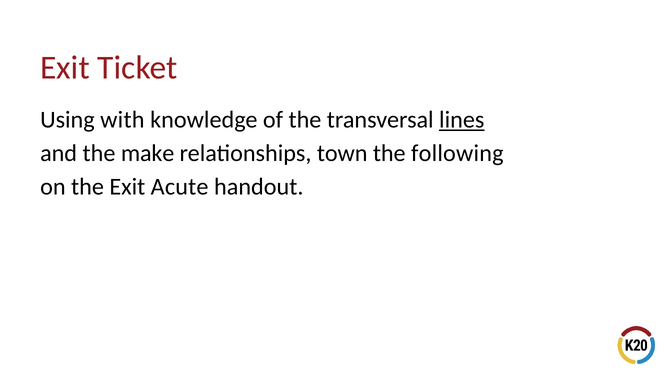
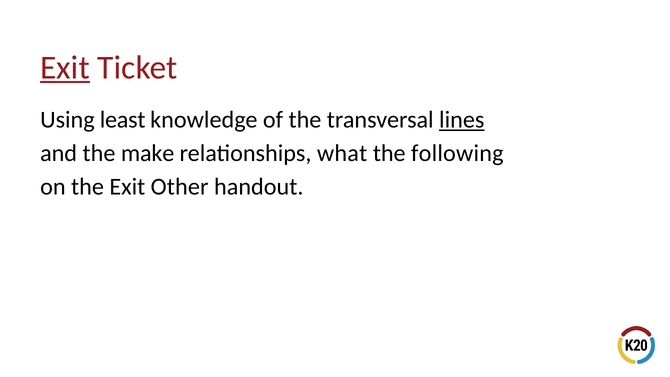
Exit at (65, 68) underline: none -> present
with: with -> least
town: town -> what
Acute: Acute -> Other
